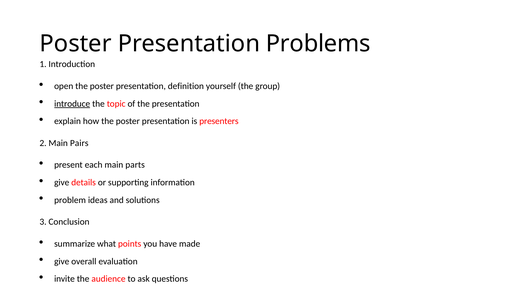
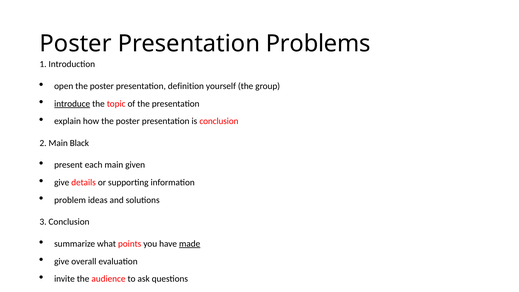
is presenters: presenters -> conclusion
Pairs: Pairs -> Black
parts: parts -> given
made underline: none -> present
